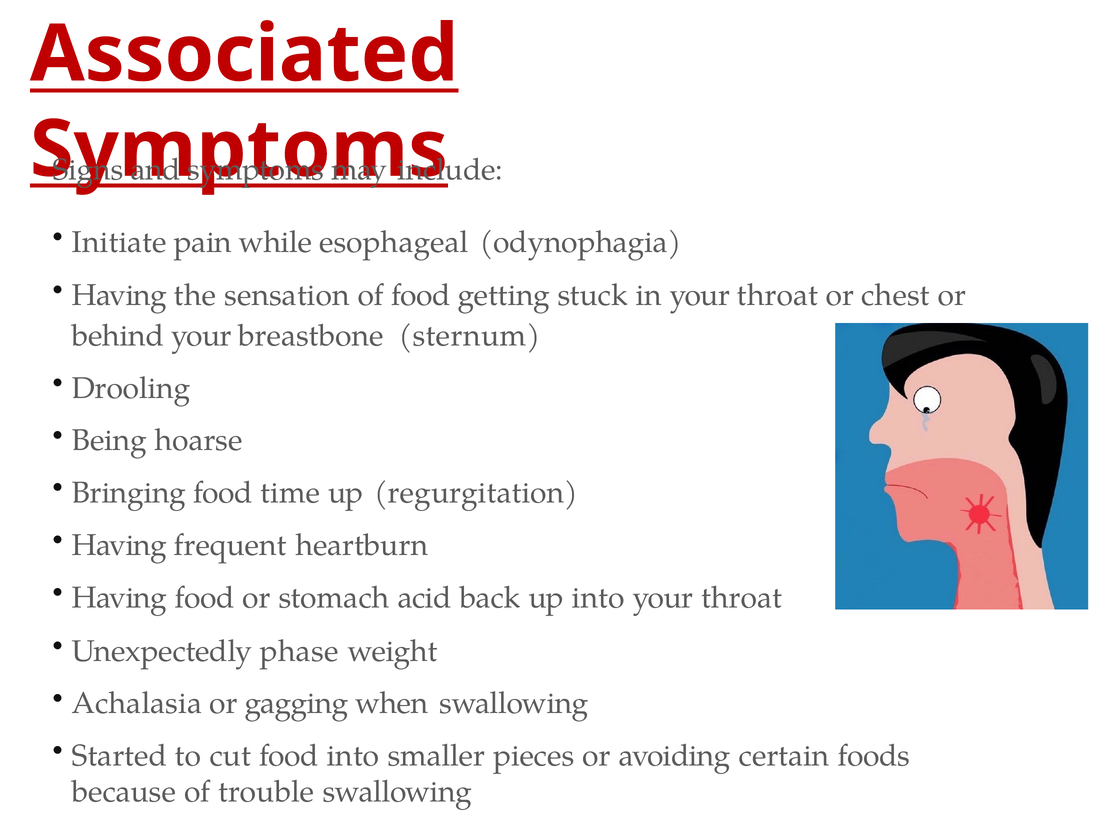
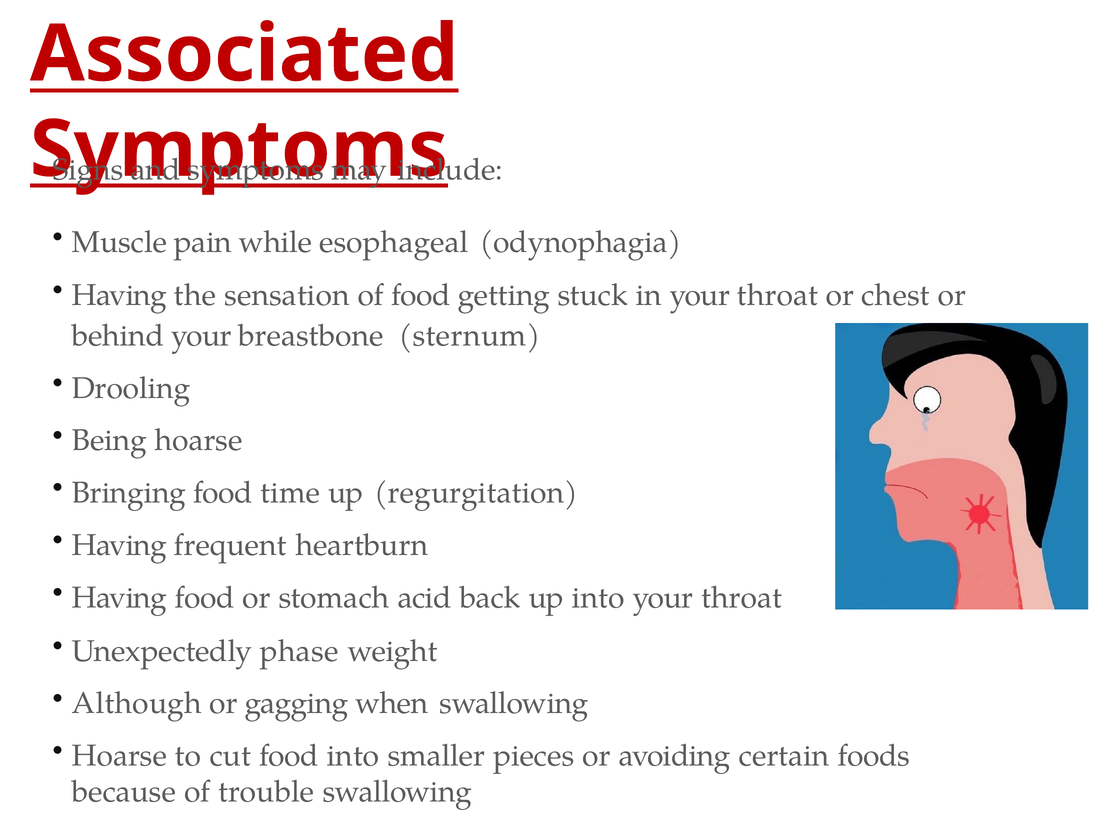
Initiate: Initiate -> Muscle
Achalasia: Achalasia -> Although
Started at (119, 756): Started -> Hoarse
